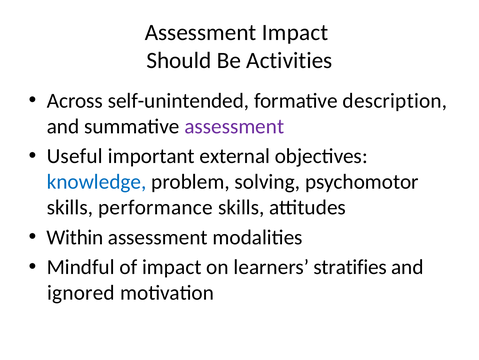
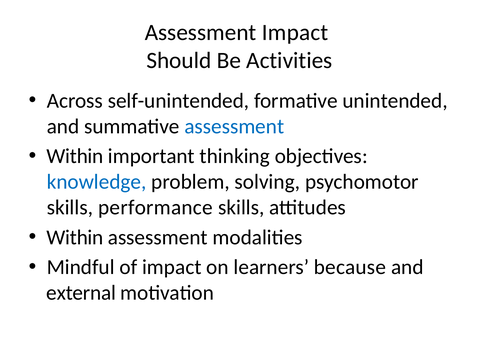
description: description -> unintended
assessment at (234, 126) colour: purple -> blue
Useful at (75, 156): Useful -> Within
external: external -> thinking
stratifies: stratifies -> because
ignored: ignored -> external
